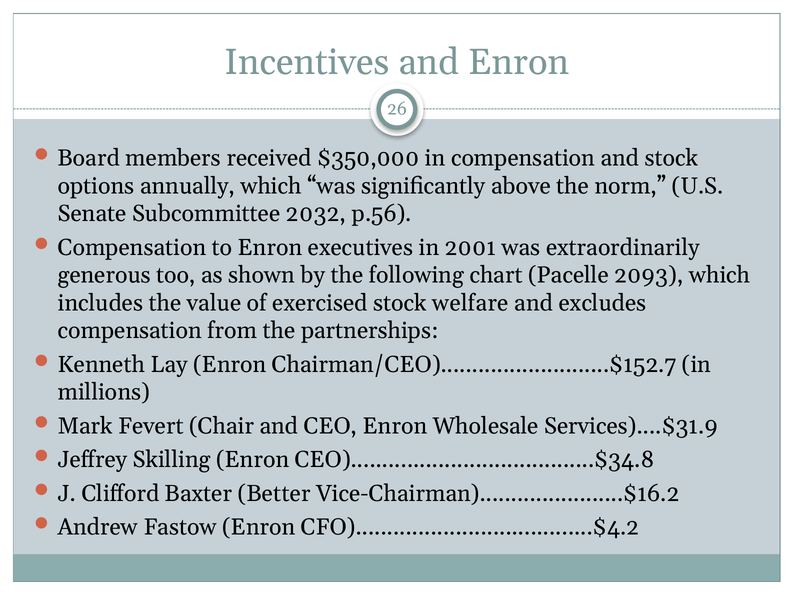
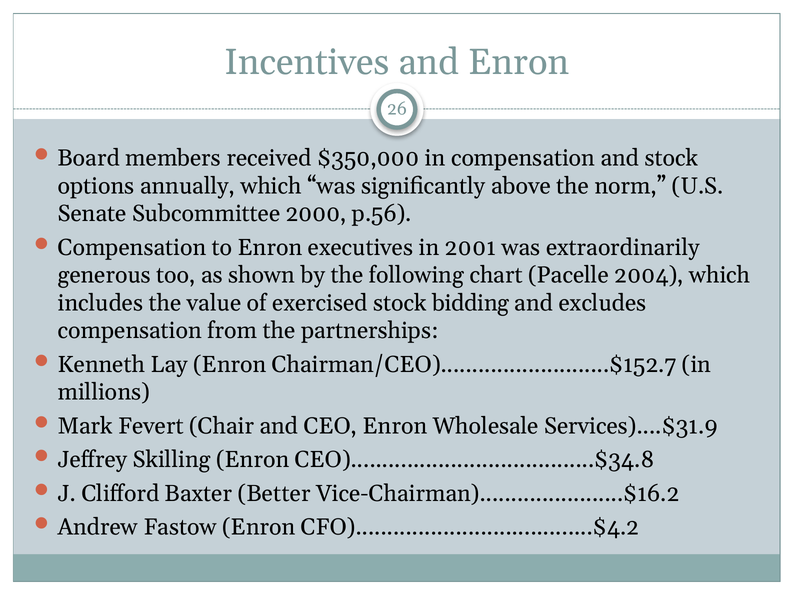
2032: 2032 -> 2000
2093: 2093 -> 2004
welfare: welfare -> bidding
